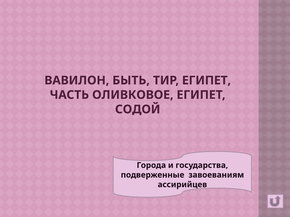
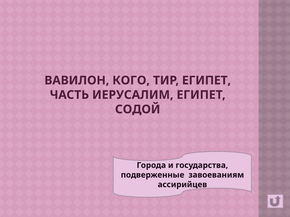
БЫТЬ: БЫТЬ -> КОГО
ОЛИВКОВОЕ: ОЛИВКОВОЕ -> ИЕРУСАЛИМ
